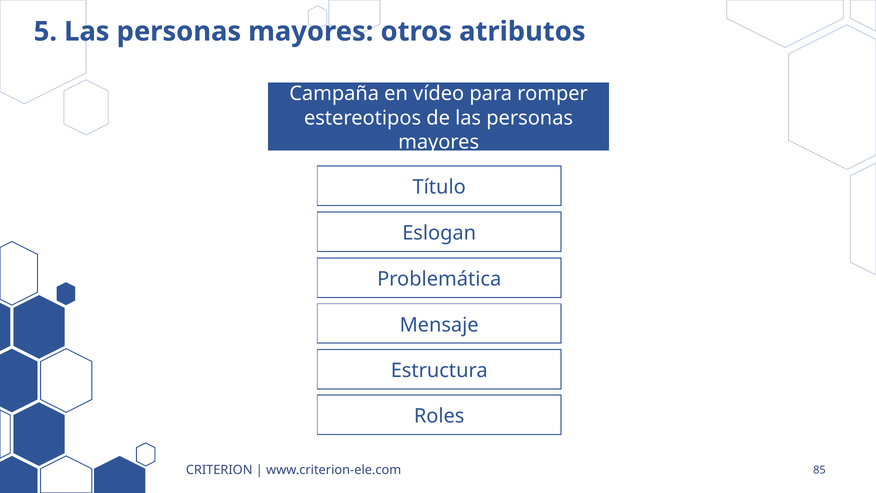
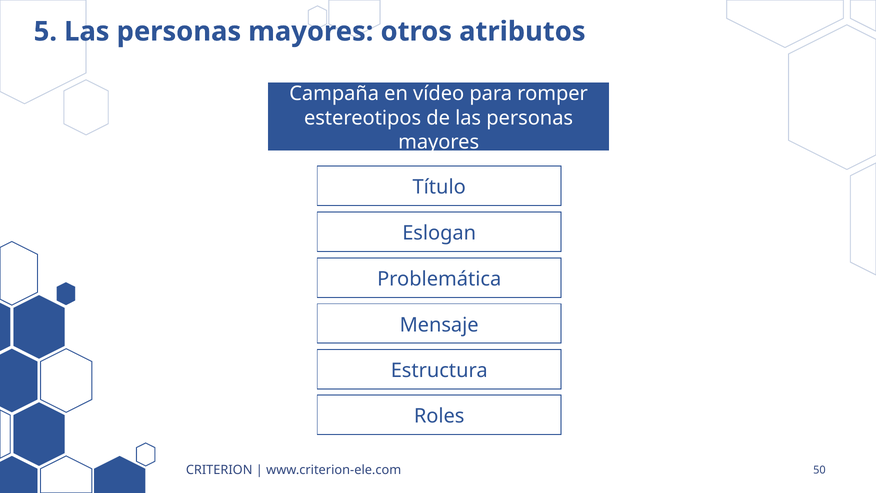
85: 85 -> 50
